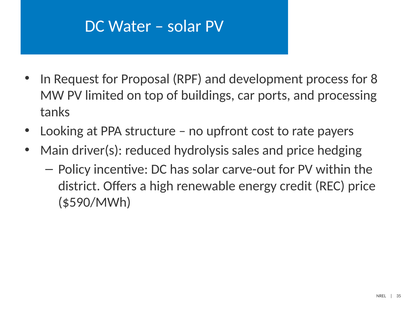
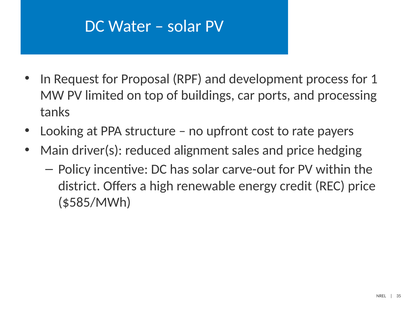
8: 8 -> 1
hydrolysis: hydrolysis -> alignment
$590/MWh: $590/MWh -> $585/MWh
